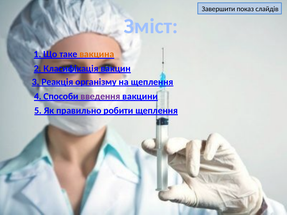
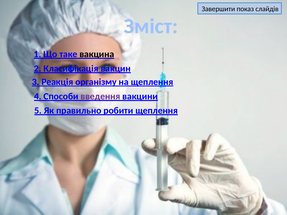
вакцина colour: orange -> black
